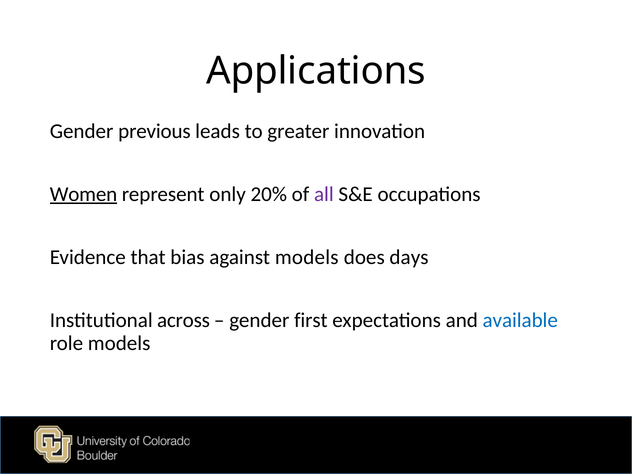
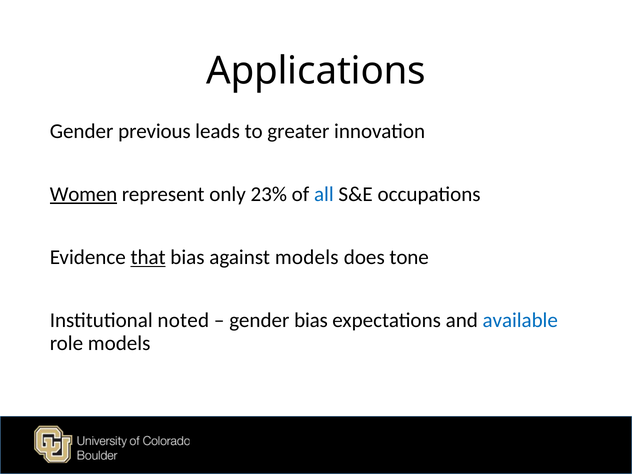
20%: 20% -> 23%
all colour: purple -> blue
that underline: none -> present
days: days -> tone
across: across -> noted
gender first: first -> bias
